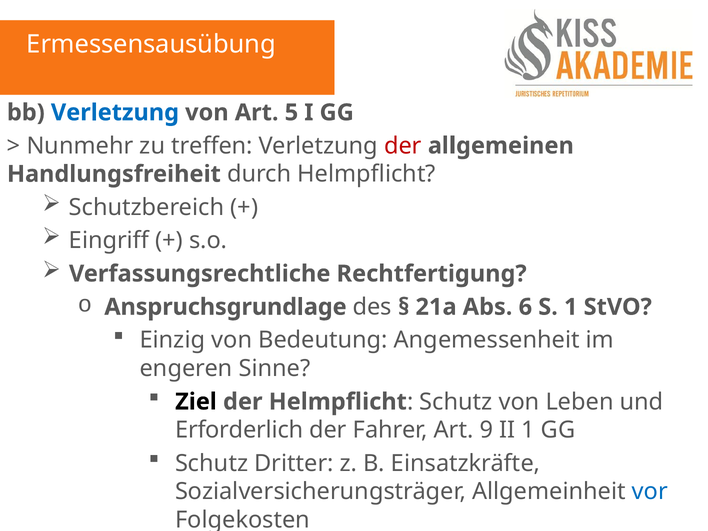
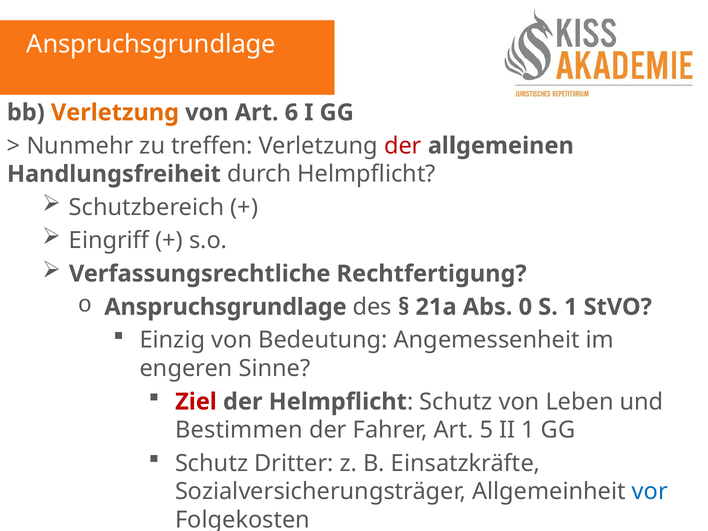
Ermessensausübung at (151, 44): Ermessensausübung -> Anspruchsgrundlage
Verletzung at (115, 113) colour: blue -> orange
5: 5 -> 6
6: 6 -> 0
Ziel colour: black -> red
Erforderlich: Erforderlich -> Bestimmen
9: 9 -> 5
